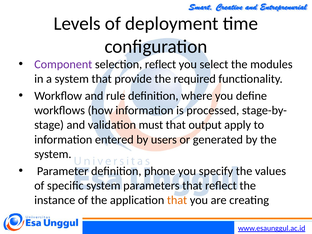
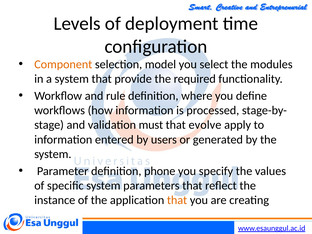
Component colour: purple -> orange
selection reflect: reflect -> model
output: output -> evolve
